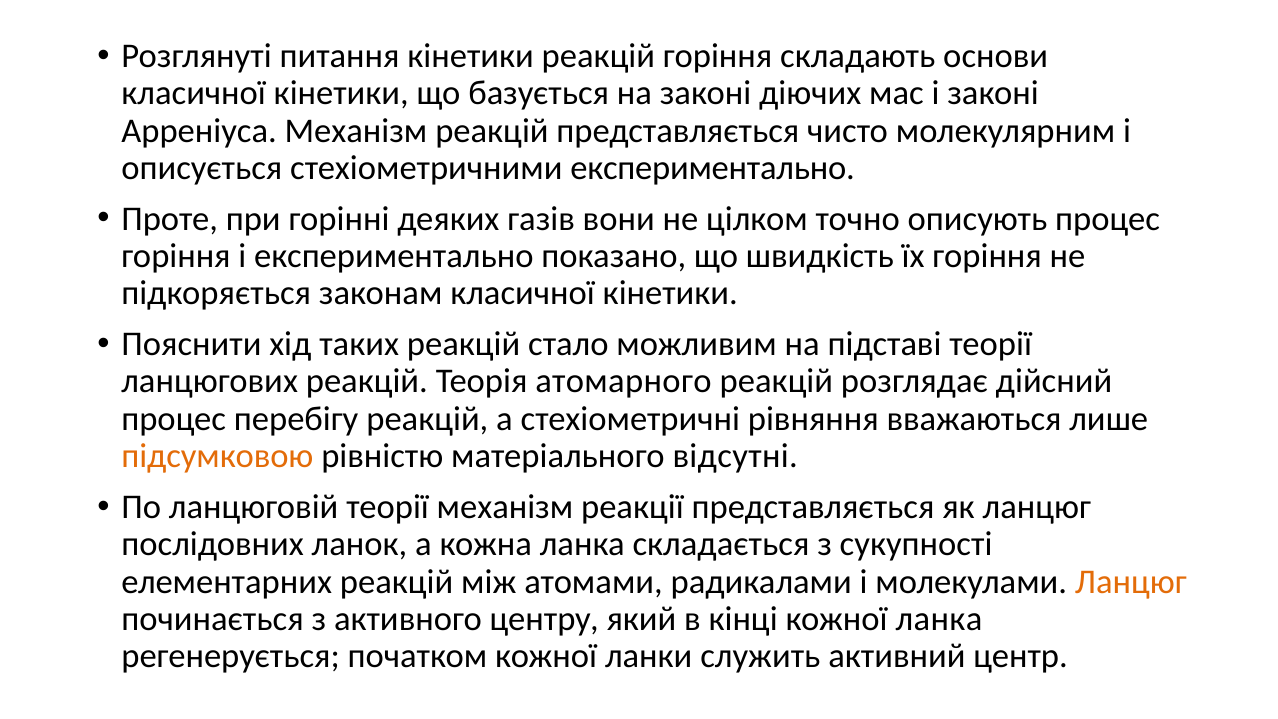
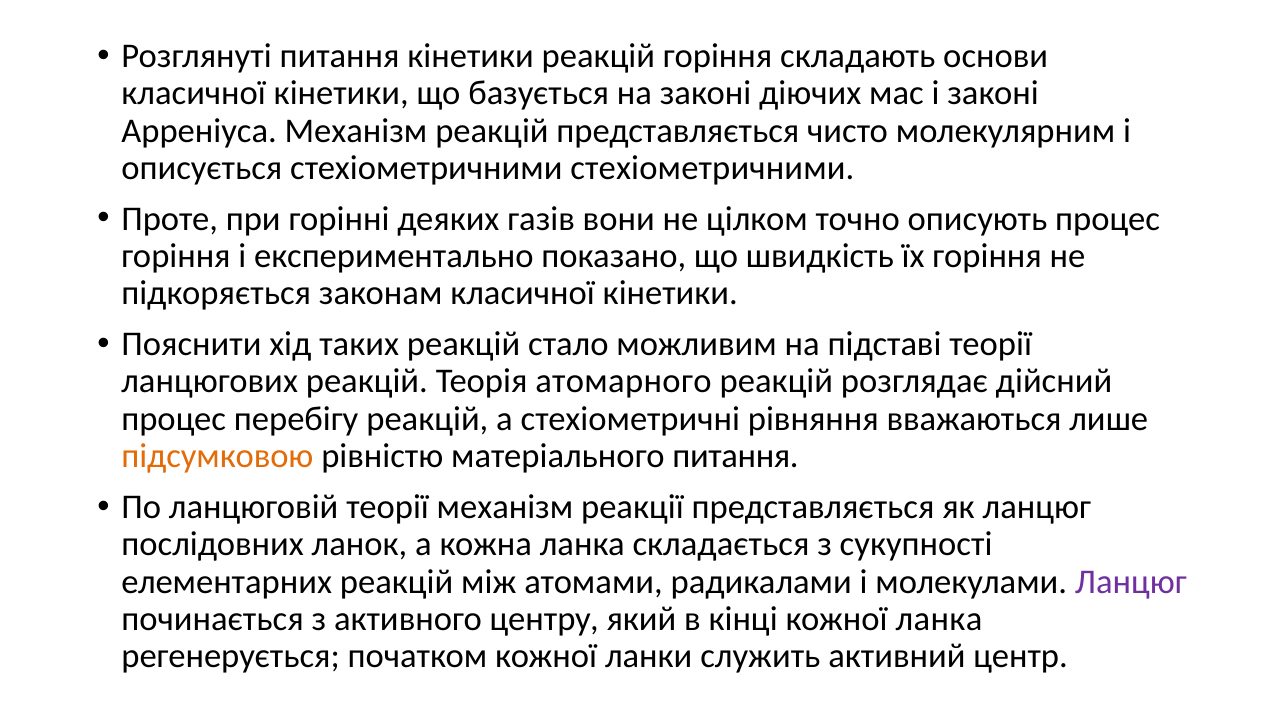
стехіометричними експериментально: експериментально -> стехіометричними
матеріального відсутні: відсутні -> питання
Ланцюг at (1131, 581) colour: orange -> purple
